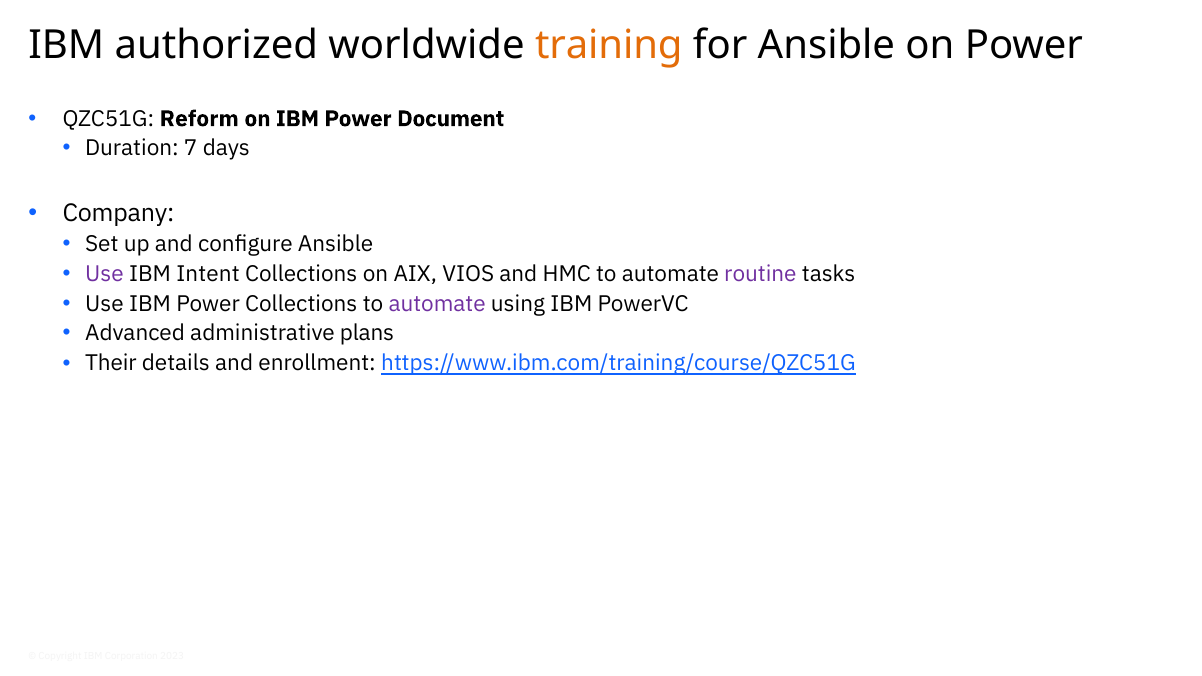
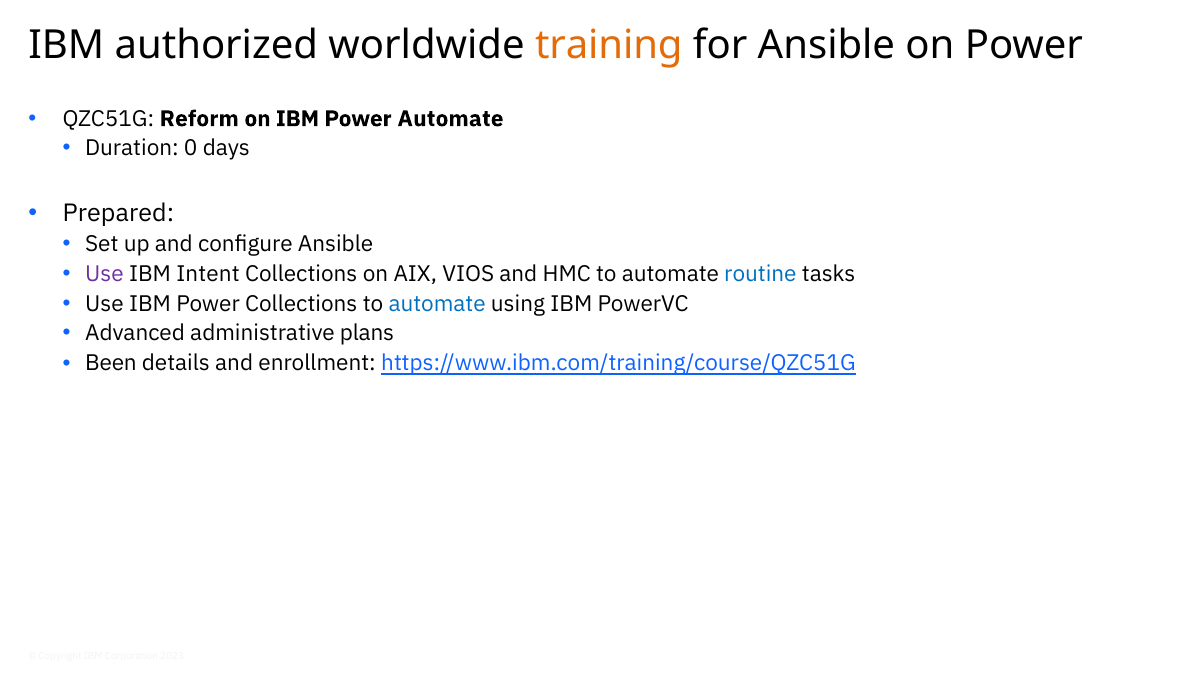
Power Document: Document -> Automate
7: 7 -> 0
Company: Company -> Prepared
routine colour: purple -> blue
automate at (437, 304) colour: purple -> blue
Their: Their -> Been
